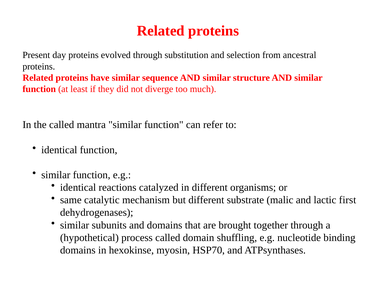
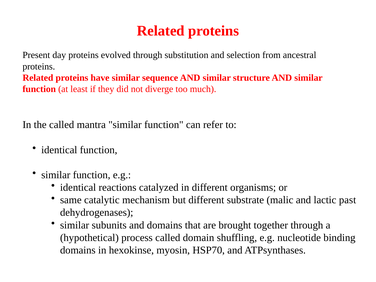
first: first -> past
